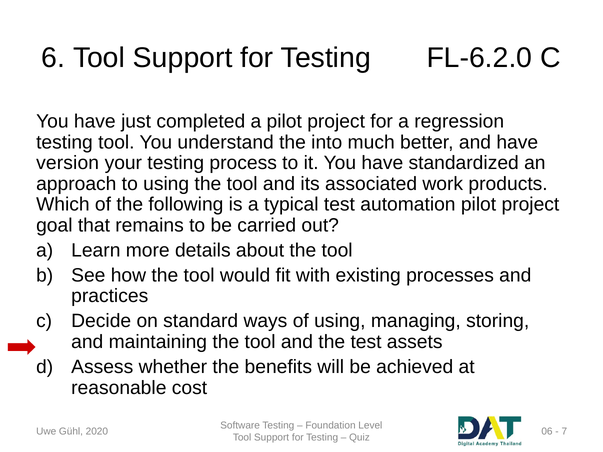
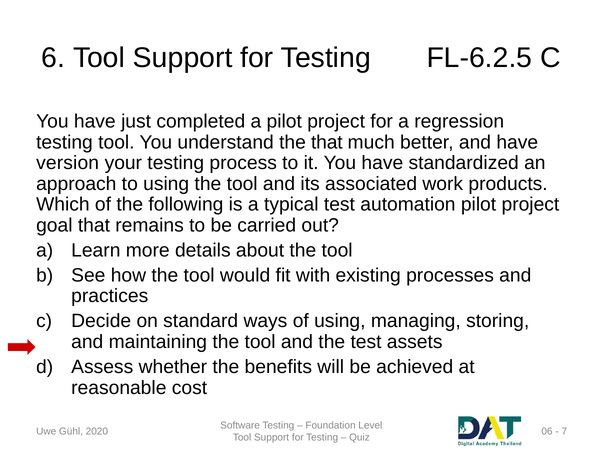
FL-6.2.0: FL-6.2.0 -> FL-6.2.5
the into: into -> that
